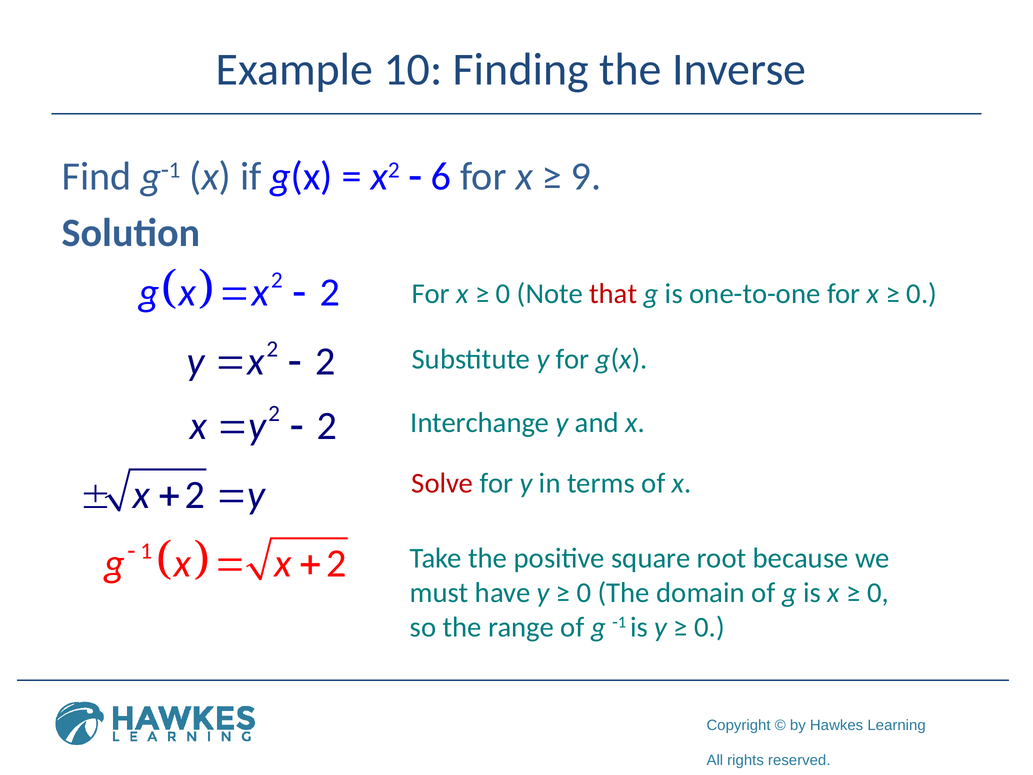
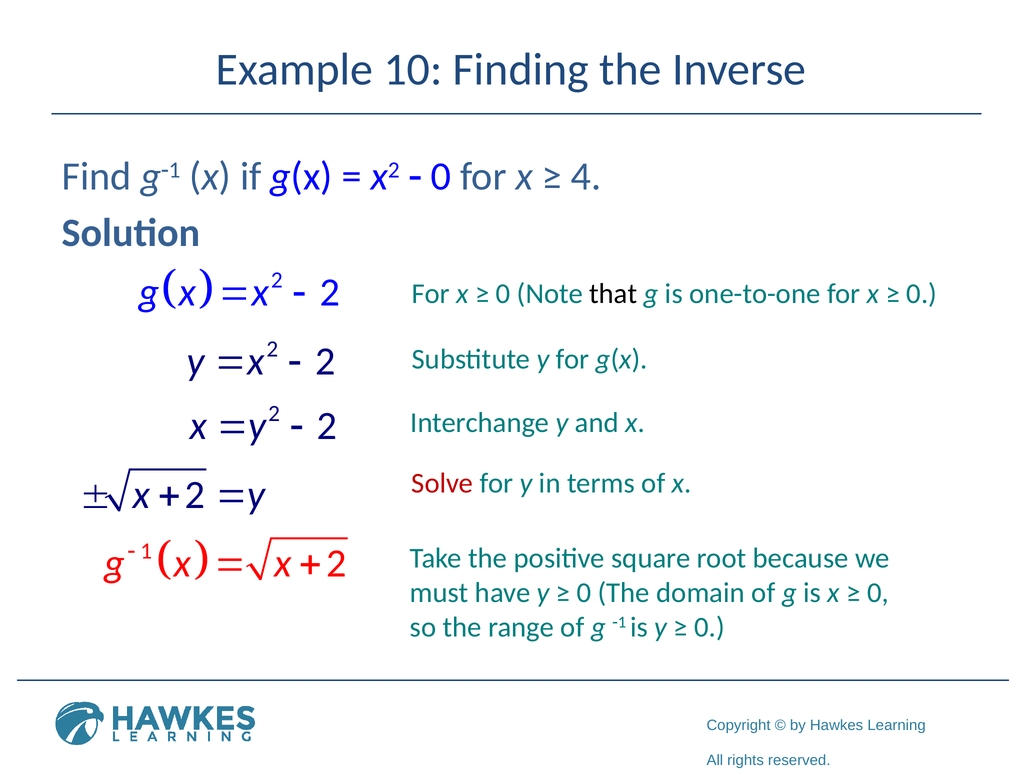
6 at (441, 177): 6 -> 0
9: 9 -> 4
that colour: red -> black
